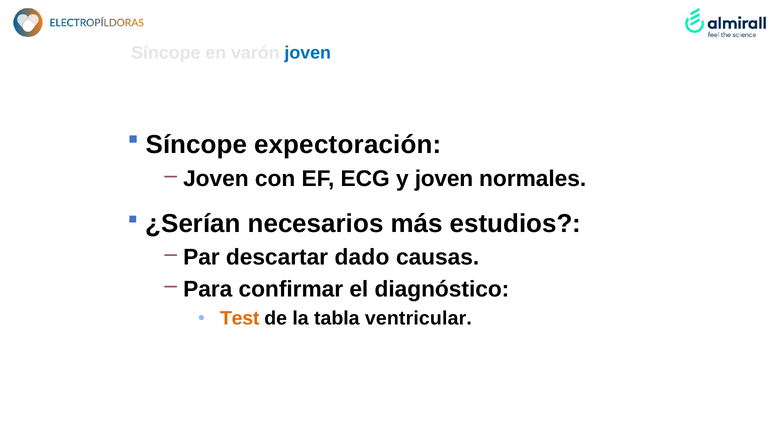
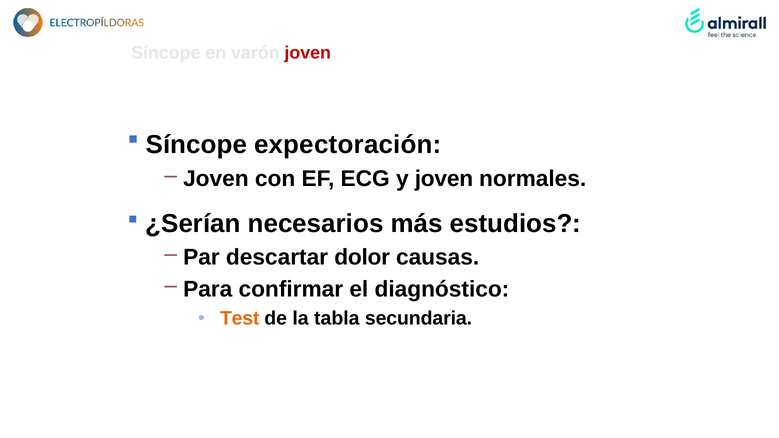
joven at (308, 53) colour: blue -> red
dado: dado -> dolor
ventricular: ventricular -> secundaria
